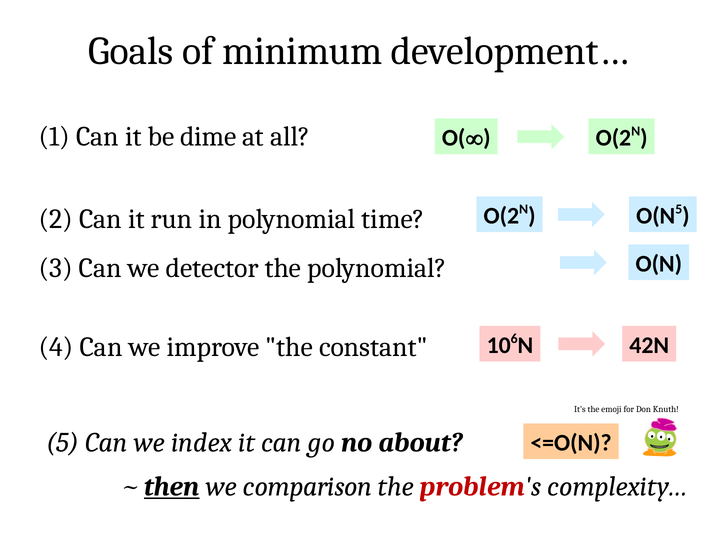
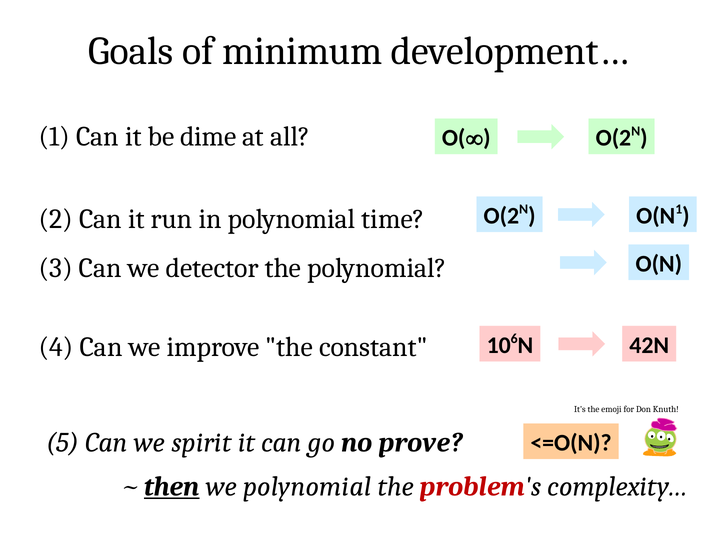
O(N 5: 5 -> 1
index: index -> spirit
about: about -> prove
we comparison: comparison -> polynomial
